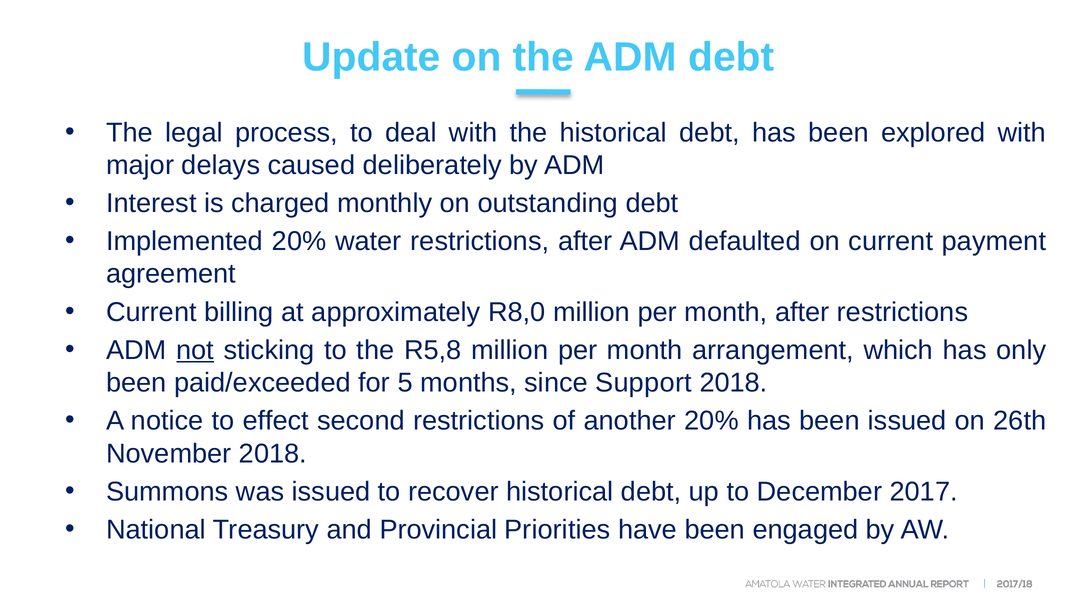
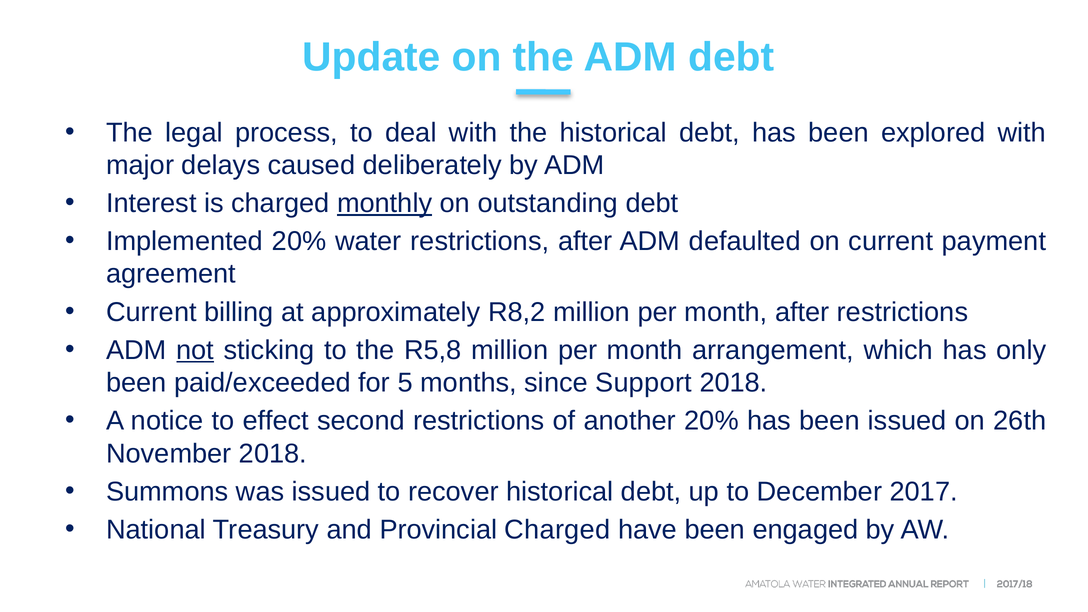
monthly underline: none -> present
R8,0: R8,0 -> R8,2
Provincial Priorities: Priorities -> Charged
